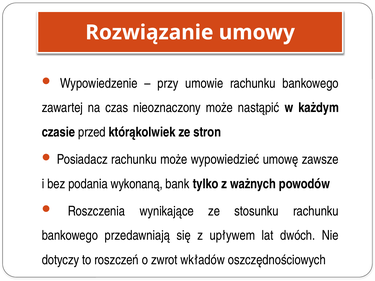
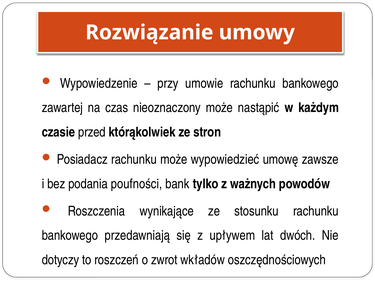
wykonaną: wykonaną -> poufności
